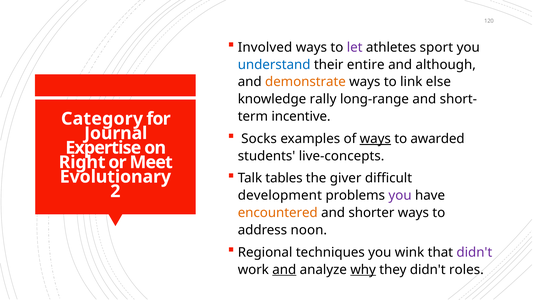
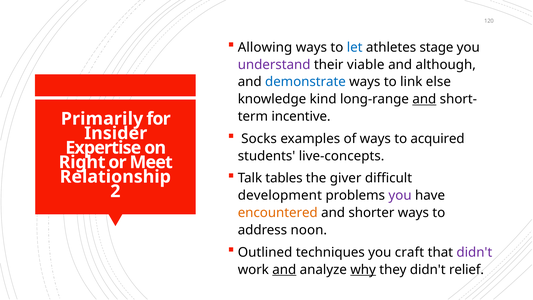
Involved: Involved -> Allowing
let colour: purple -> blue
sport: sport -> stage
understand colour: blue -> purple
entire: entire -> viable
demonstrate colour: orange -> blue
rally: rally -> kind
and at (424, 99) underline: none -> present
Category: Category -> Primarily
Journal: Journal -> Insider
ways at (375, 139) underline: present -> none
awarded: awarded -> acquired
Evolutionary: Evolutionary -> Relationship
Regional: Regional -> Outlined
wink: wink -> craft
roles: roles -> relief
